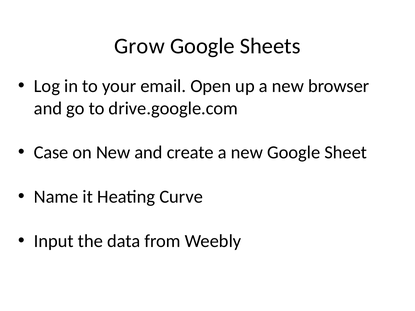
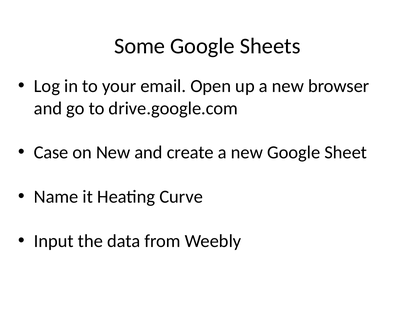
Grow: Grow -> Some
